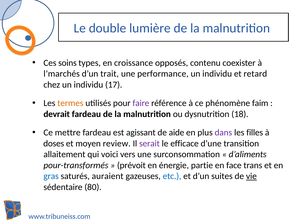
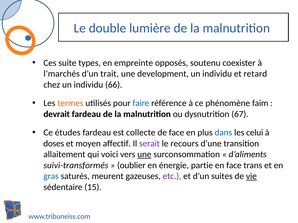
soins: soins -> suite
croissance: croissance -> empreinte
contenu: contenu -> soutenu
performance: performance -> development
17: 17 -> 66
faire colour: purple -> blue
18: 18 -> 67
mettre: mettre -> études
agissant: agissant -> collecte
de aide: aide -> face
dans colour: purple -> blue
filles: filles -> celui
review: review -> affectif
efficace: efficace -> recours
une at (144, 155) underline: none -> present
pour-transformés: pour-transformés -> suivi-transformés
prévoit: prévoit -> oublier
auraient: auraient -> meurent
etc colour: blue -> purple
80: 80 -> 15
